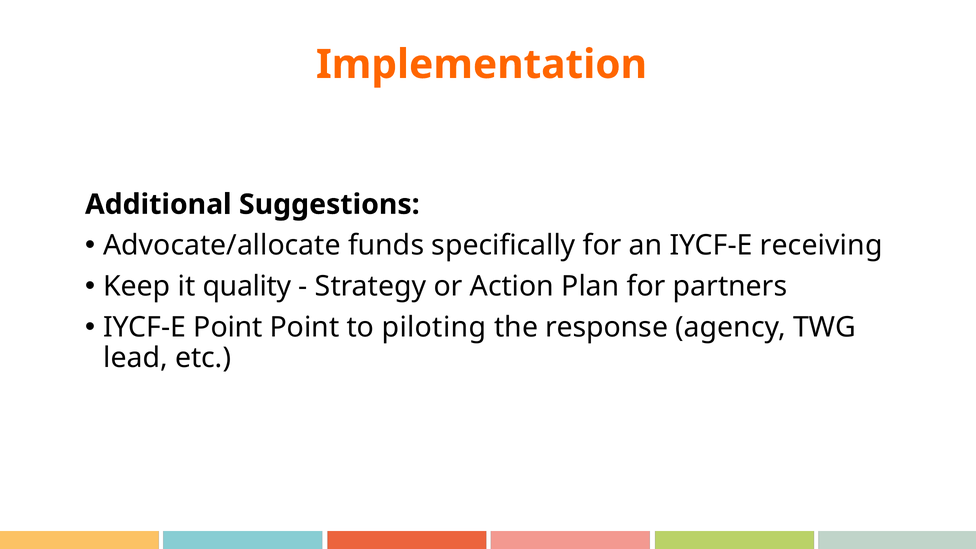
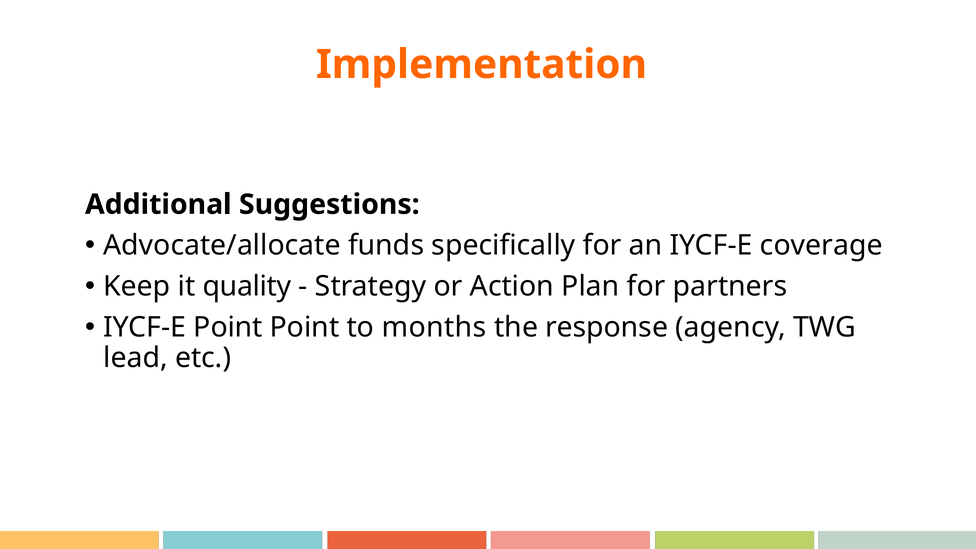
receiving: receiving -> coverage
piloting: piloting -> months
